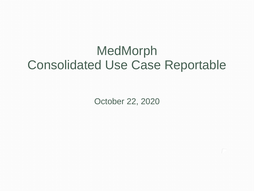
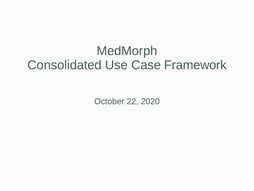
Reportable: Reportable -> Framework
